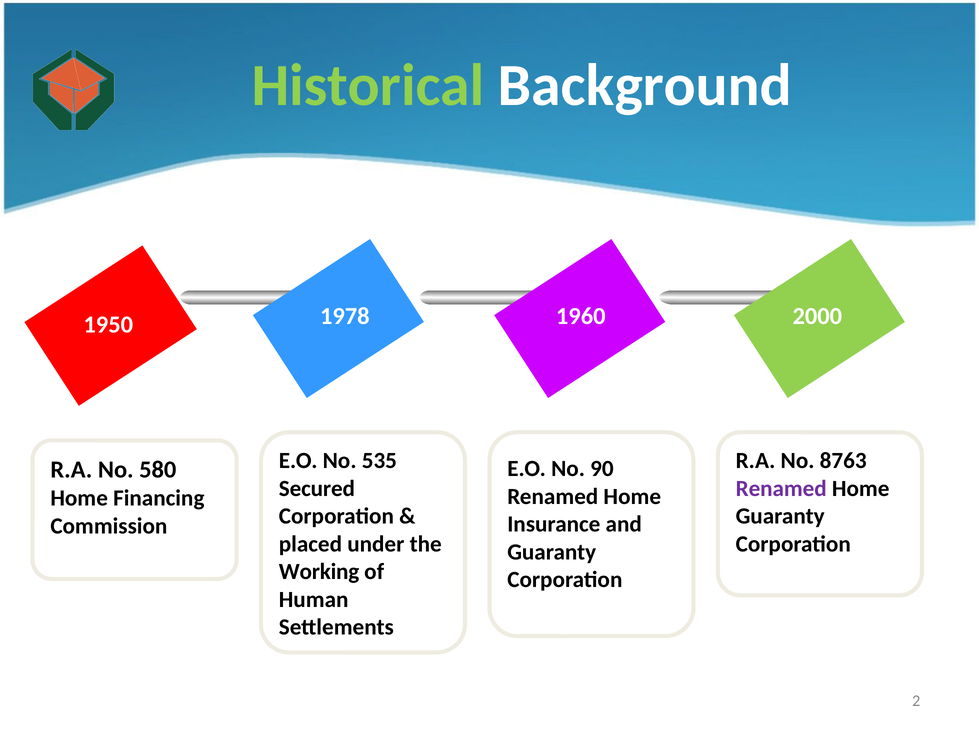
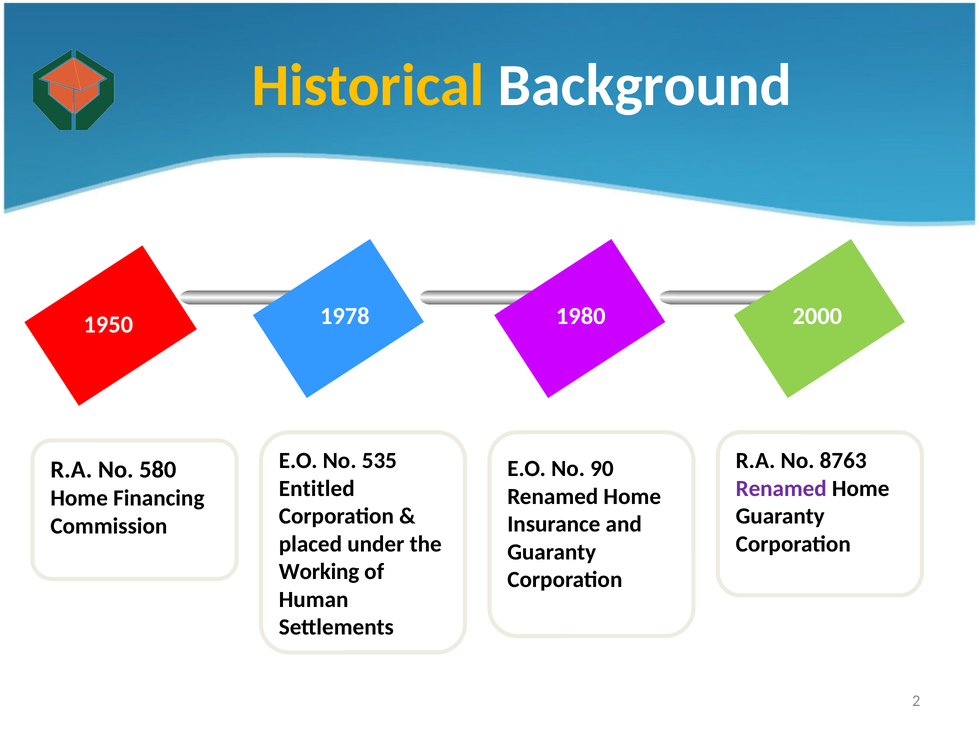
Historical colour: light green -> yellow
1960: 1960 -> 1980
Secured: Secured -> Entitled
